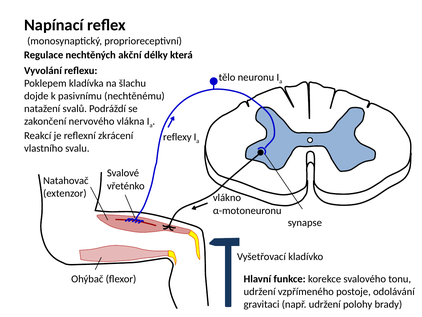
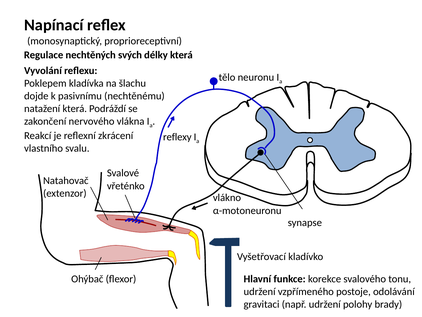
akční: akční -> svých
natažení svalů: svalů -> která
